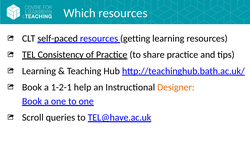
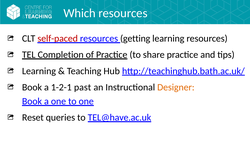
self-paced colour: black -> red
Consistency: Consistency -> Completion
help: help -> past
Scroll: Scroll -> Reset
